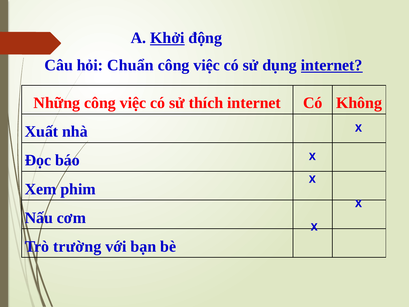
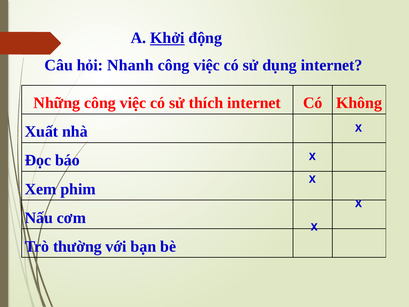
Chuẩn: Chuẩn -> Nhanh
internet at (332, 65) underline: present -> none
trường: trường -> thường
